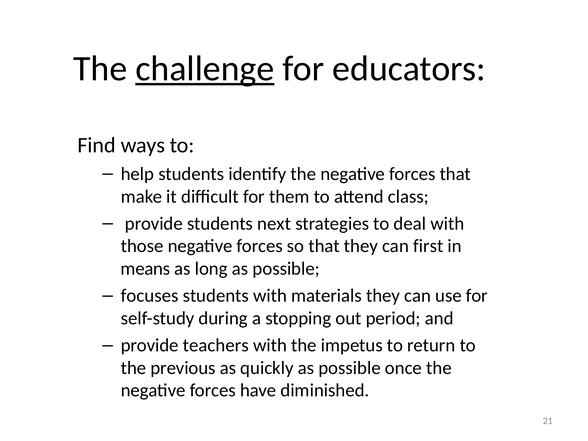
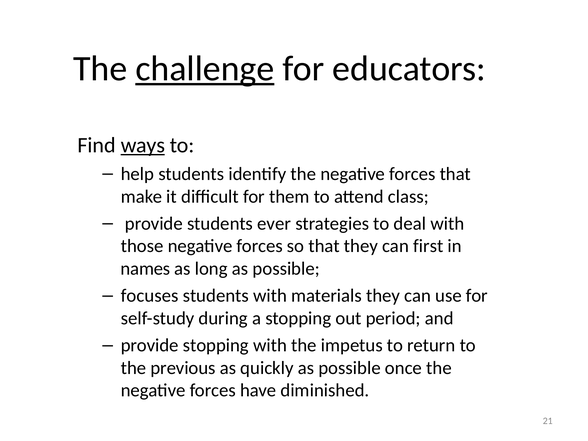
ways underline: none -> present
next: next -> ever
means: means -> names
provide teachers: teachers -> stopping
